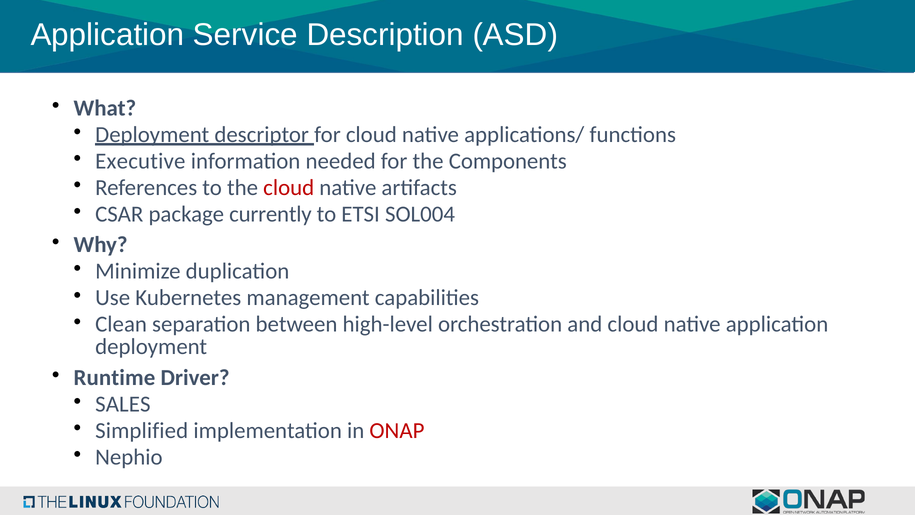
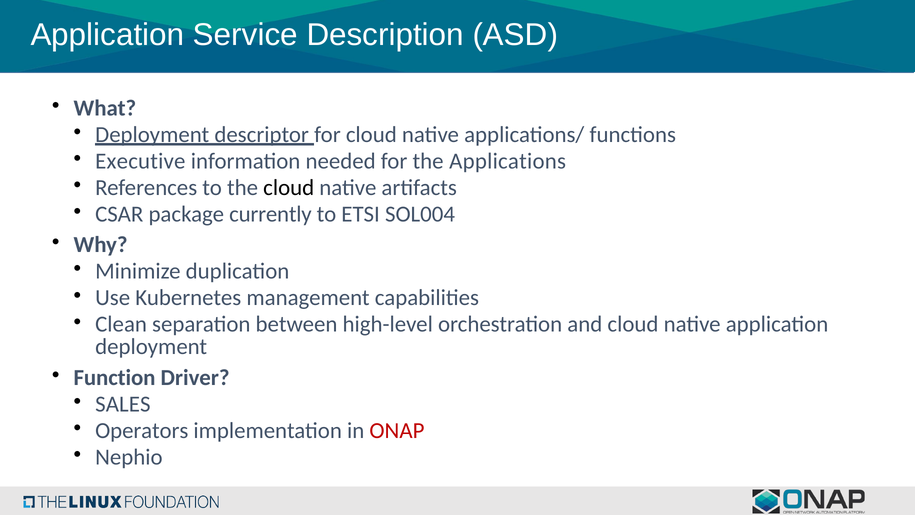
Components: Components -> Applications
cloud at (289, 187) colour: red -> black
Runtime: Runtime -> Function
Simplified: Simplified -> Operators
